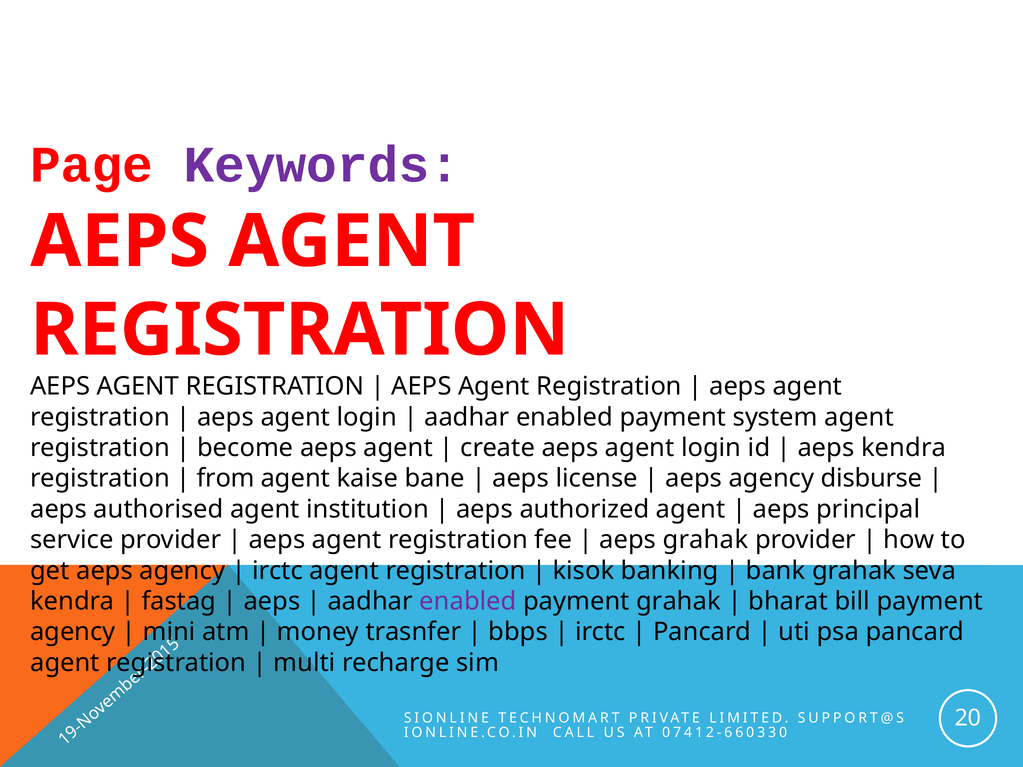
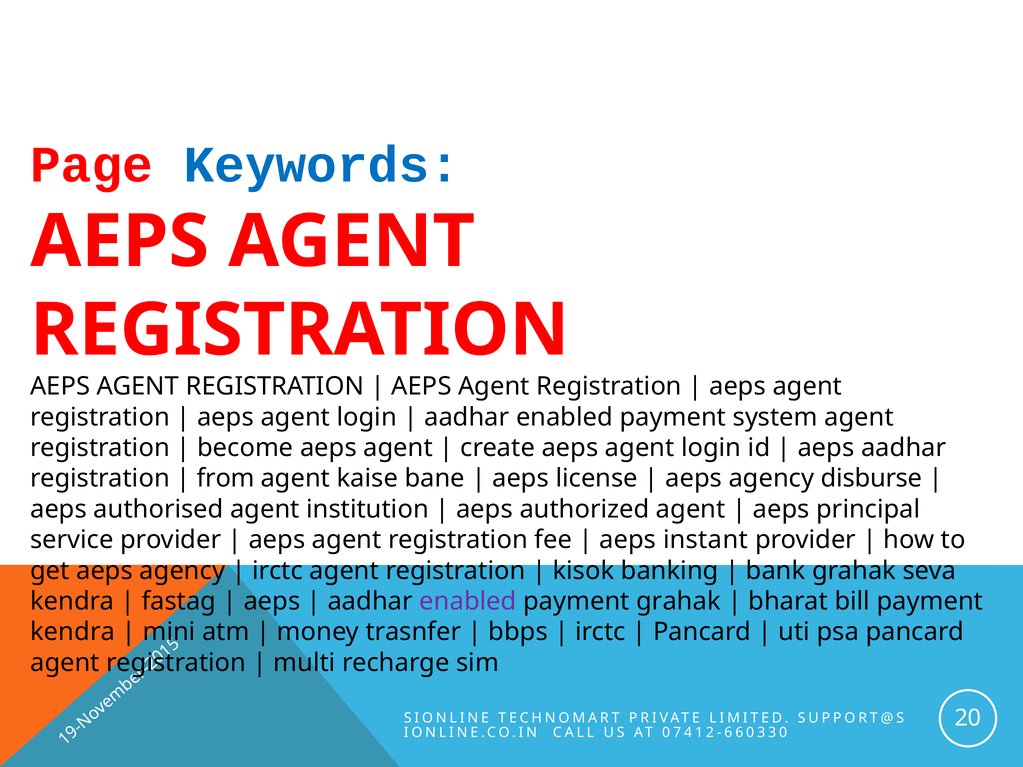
Keywords colour: purple -> blue
aeps kendra: kendra -> aadhar
aeps grahak: grahak -> instant
agency at (73, 632): agency -> kendra
